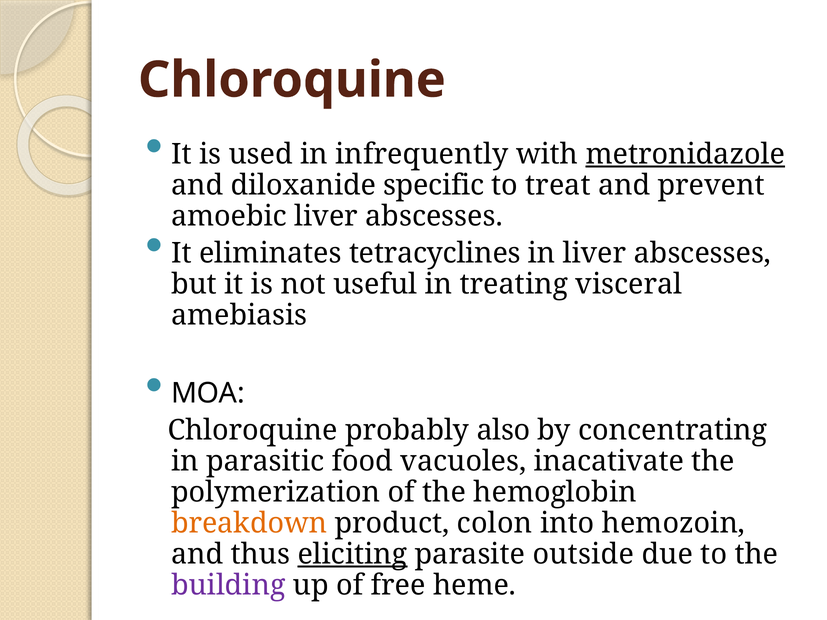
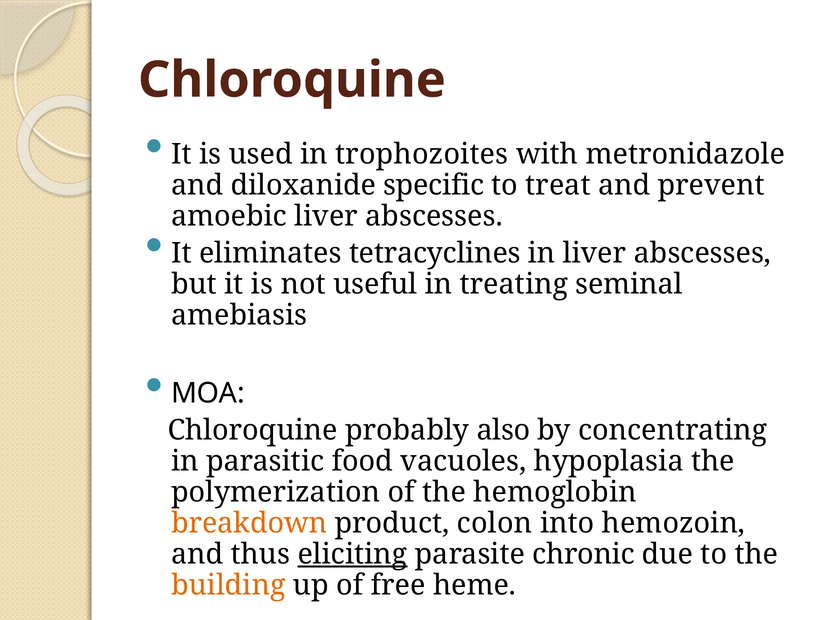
infrequently: infrequently -> trophozoites
metronidazole underline: present -> none
visceral: visceral -> seminal
inacativate: inacativate -> hypoplasia
outside: outside -> chronic
building colour: purple -> orange
